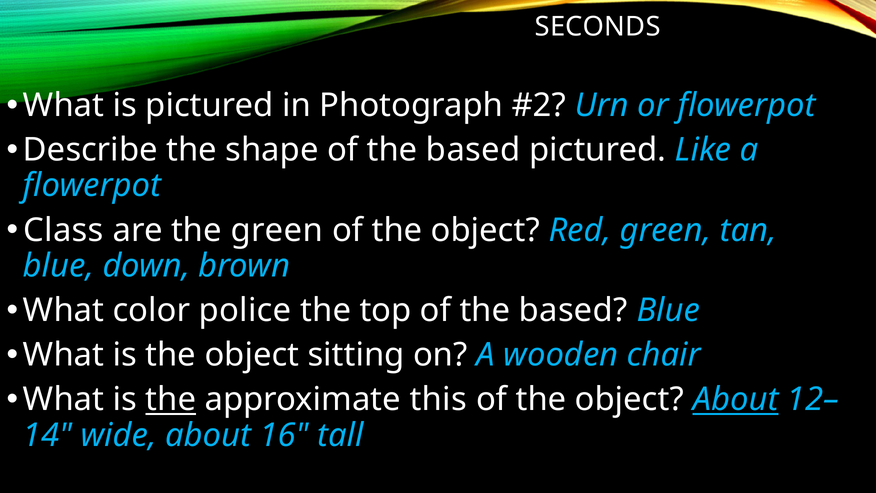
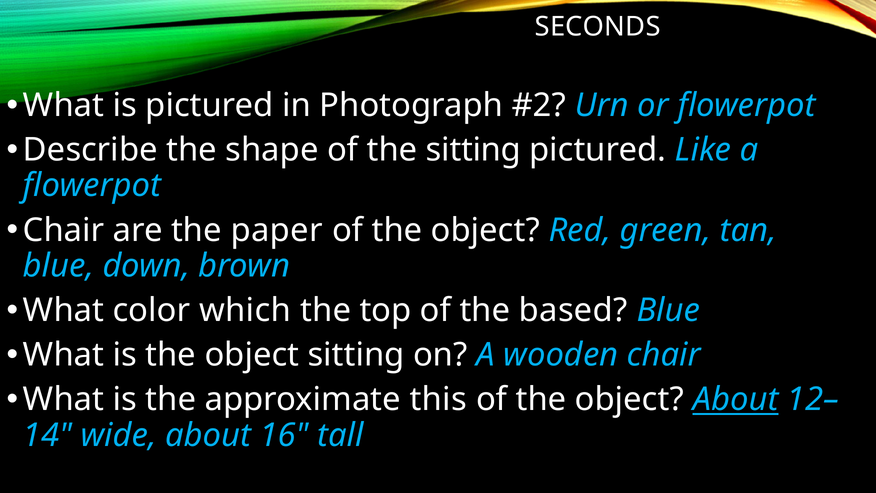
shape of the based: based -> sitting
Class at (63, 230): Class -> Chair
the green: green -> paper
police: police -> which
the at (171, 399) underline: present -> none
